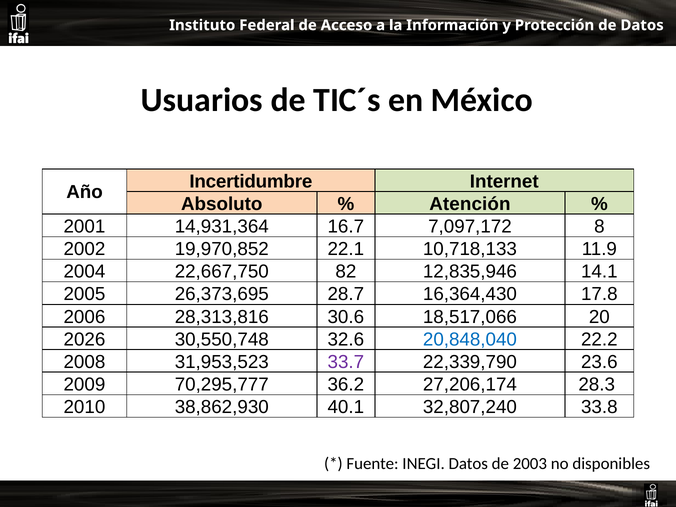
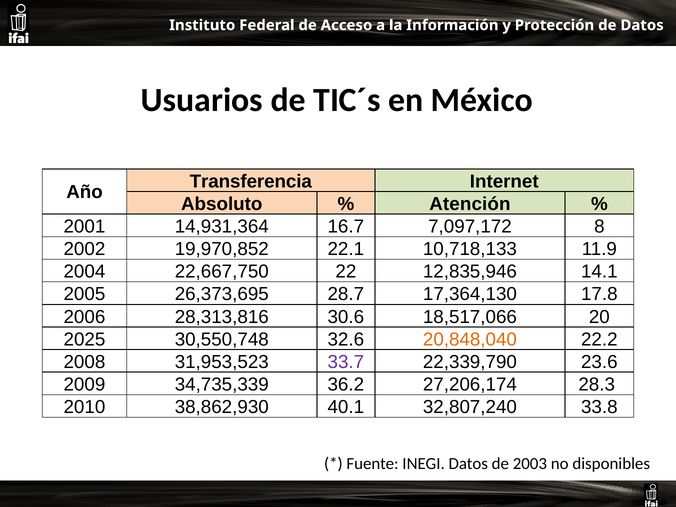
Incertidumbre: Incertidumbre -> Transferencia
82: 82 -> 22
16,364,430: 16,364,430 -> 17,364,130
2026: 2026 -> 2025
20,848,040 colour: blue -> orange
70,295,777: 70,295,777 -> 34,735,339
